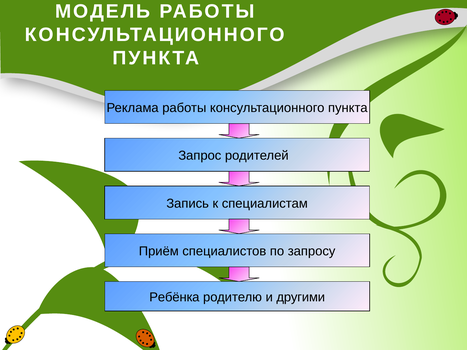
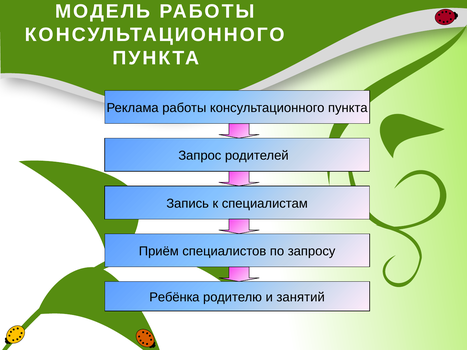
другими: другими -> занятий
